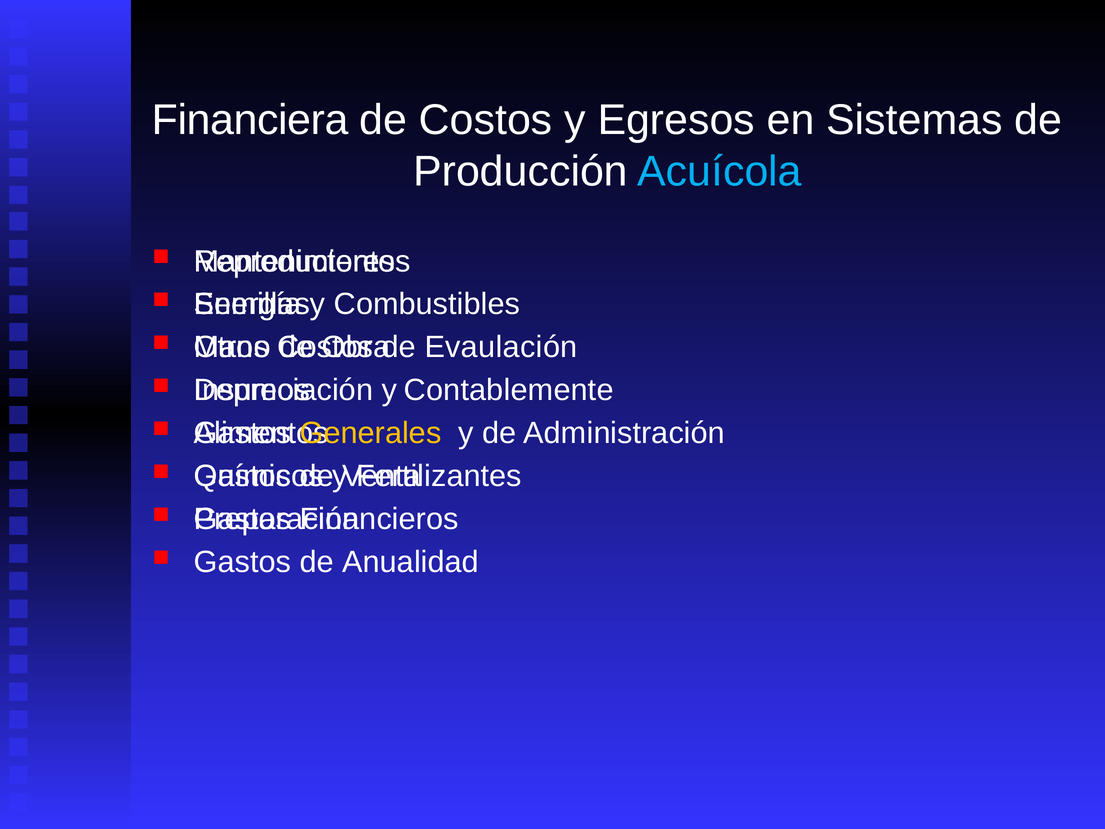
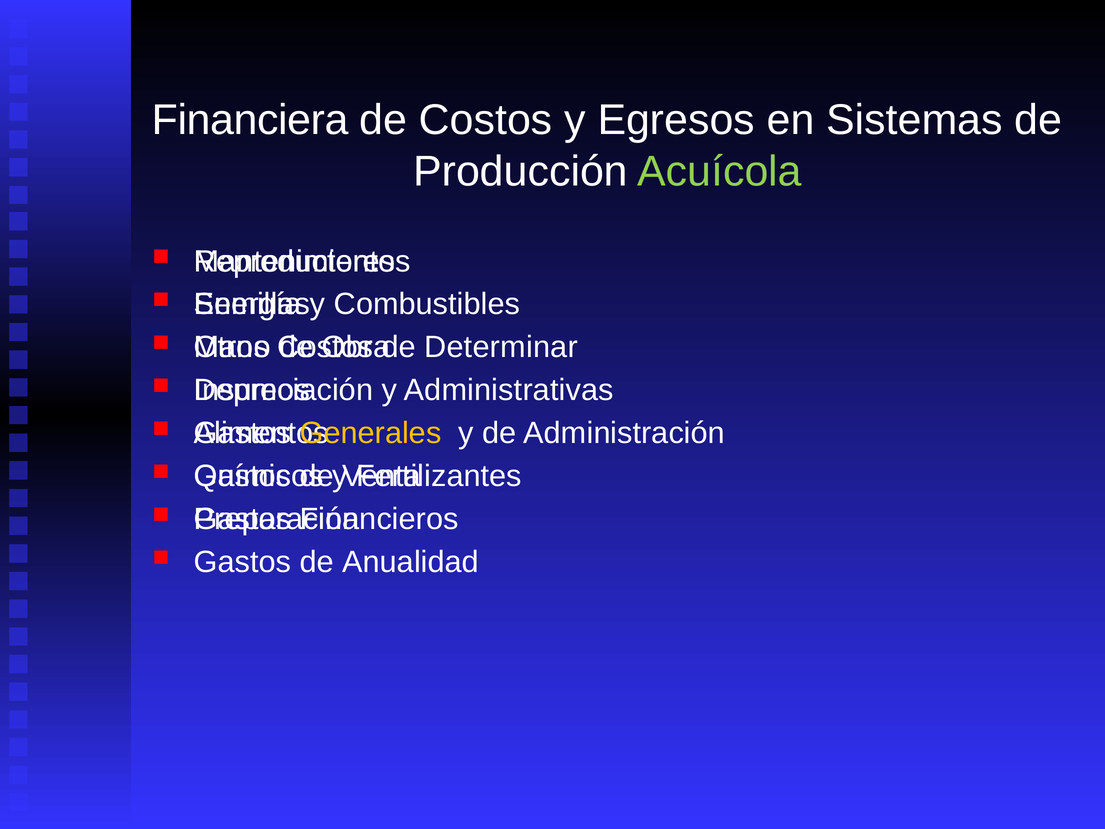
Acuícola colour: light blue -> light green
Evaulación: Evaulación -> Determinar
Contablemente: Contablemente -> Administrativas
